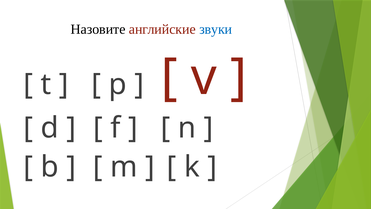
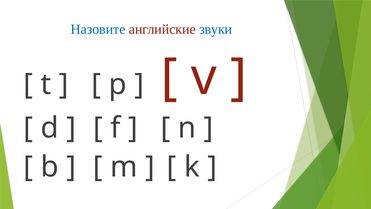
Назовите colour: black -> blue
